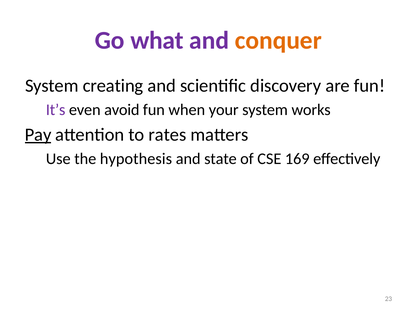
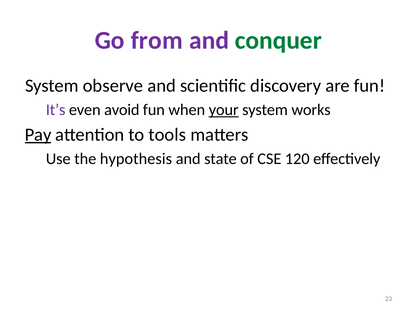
what: what -> from
conquer colour: orange -> green
creating: creating -> observe
your underline: none -> present
rates: rates -> tools
169: 169 -> 120
